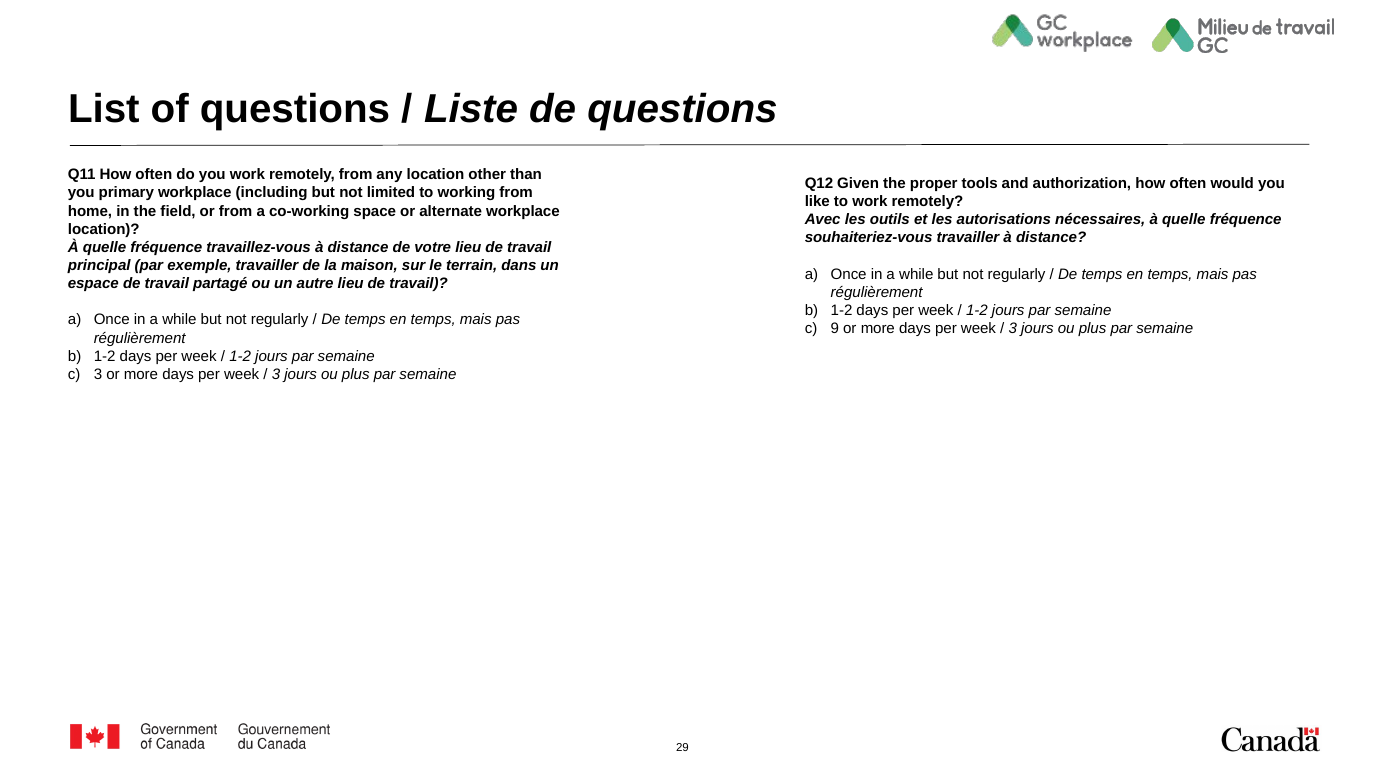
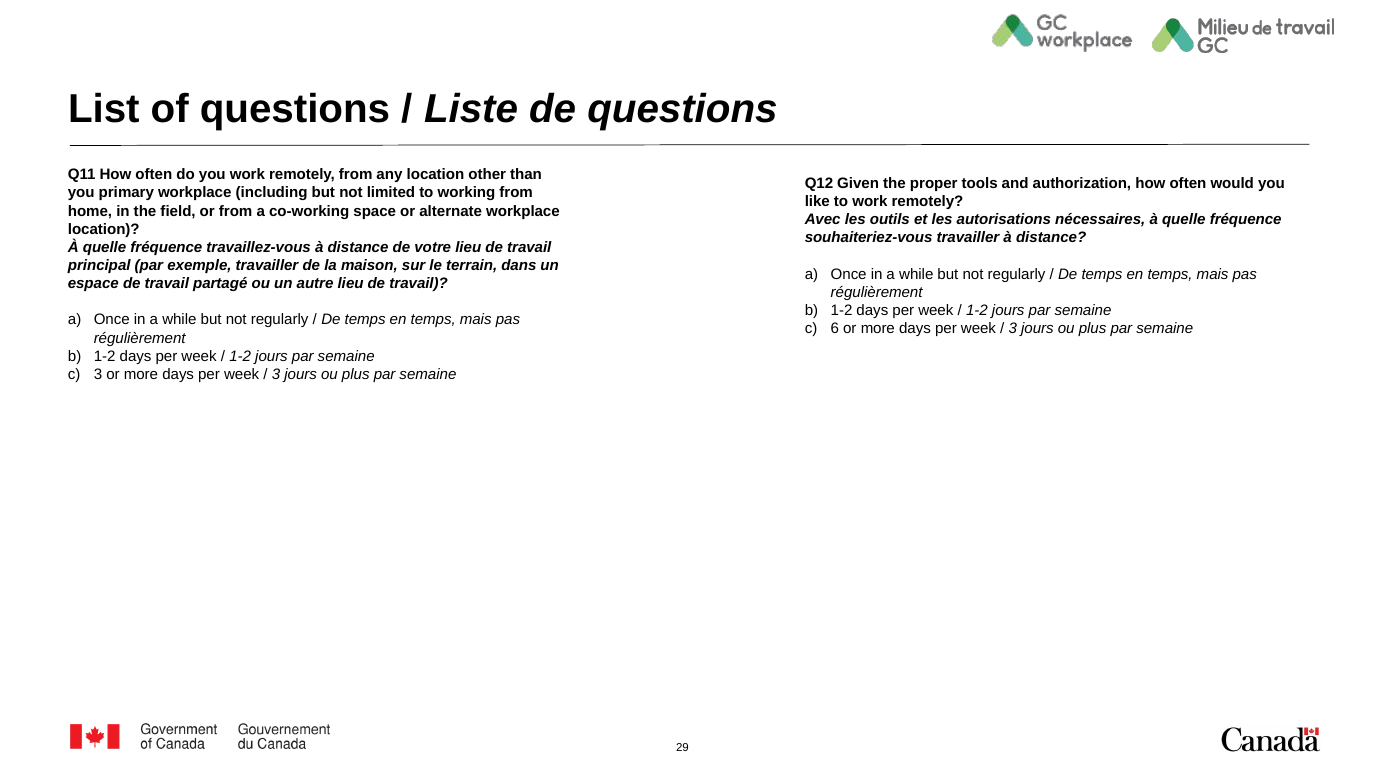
9: 9 -> 6
